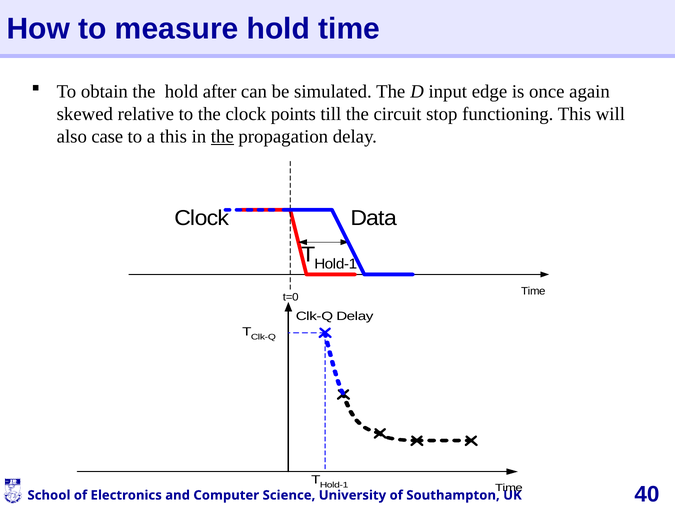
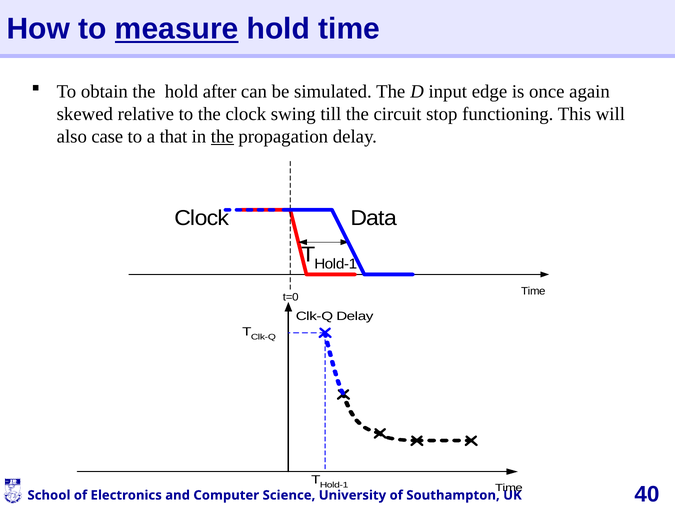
measure underline: none -> present
points: points -> swing
a this: this -> that
